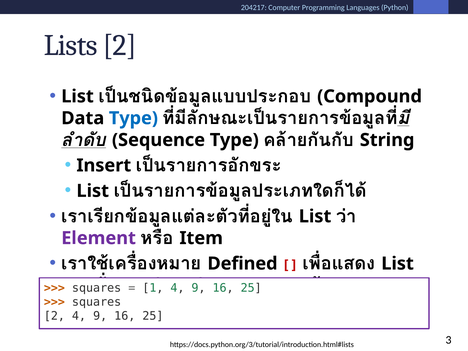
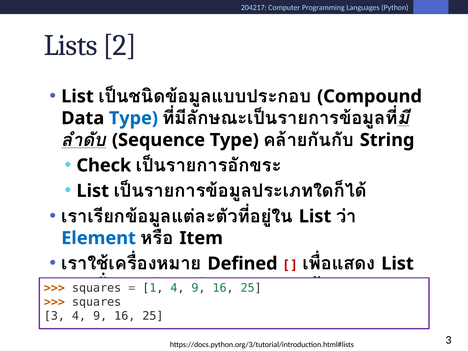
Insert: Insert -> Check
Element at (99, 238) colour: purple -> blue
2 at (54, 316): 2 -> 3
